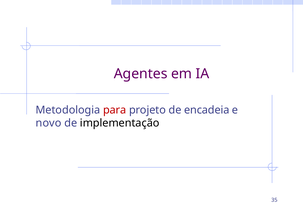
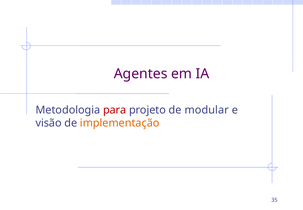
encadeia: encadeia -> modular
novo: novo -> visão
implementação colour: black -> orange
